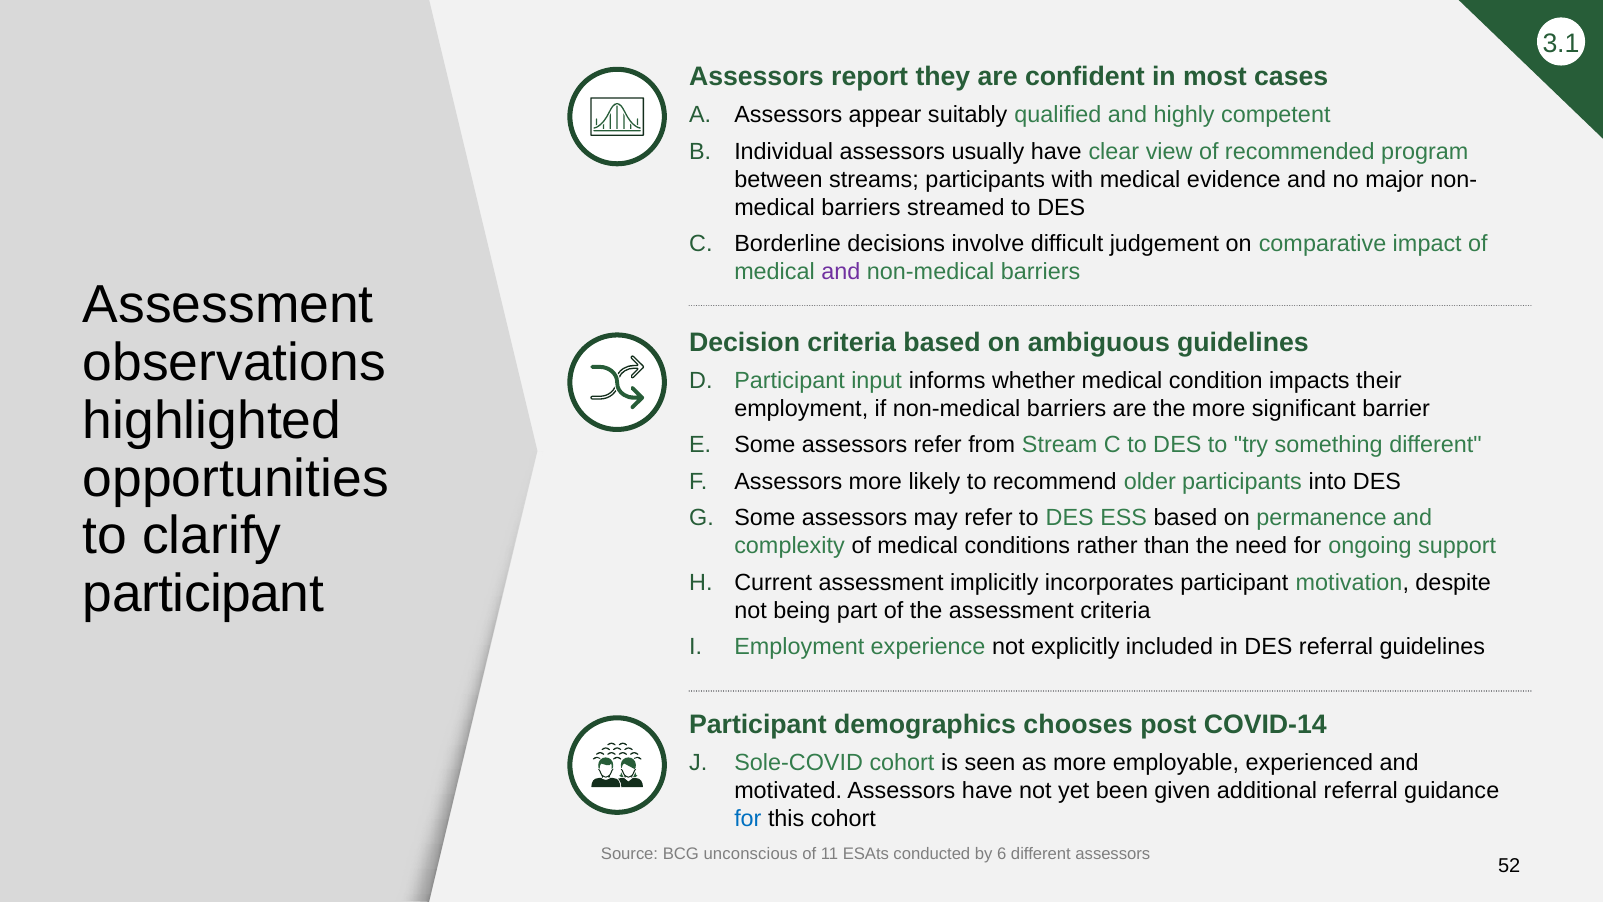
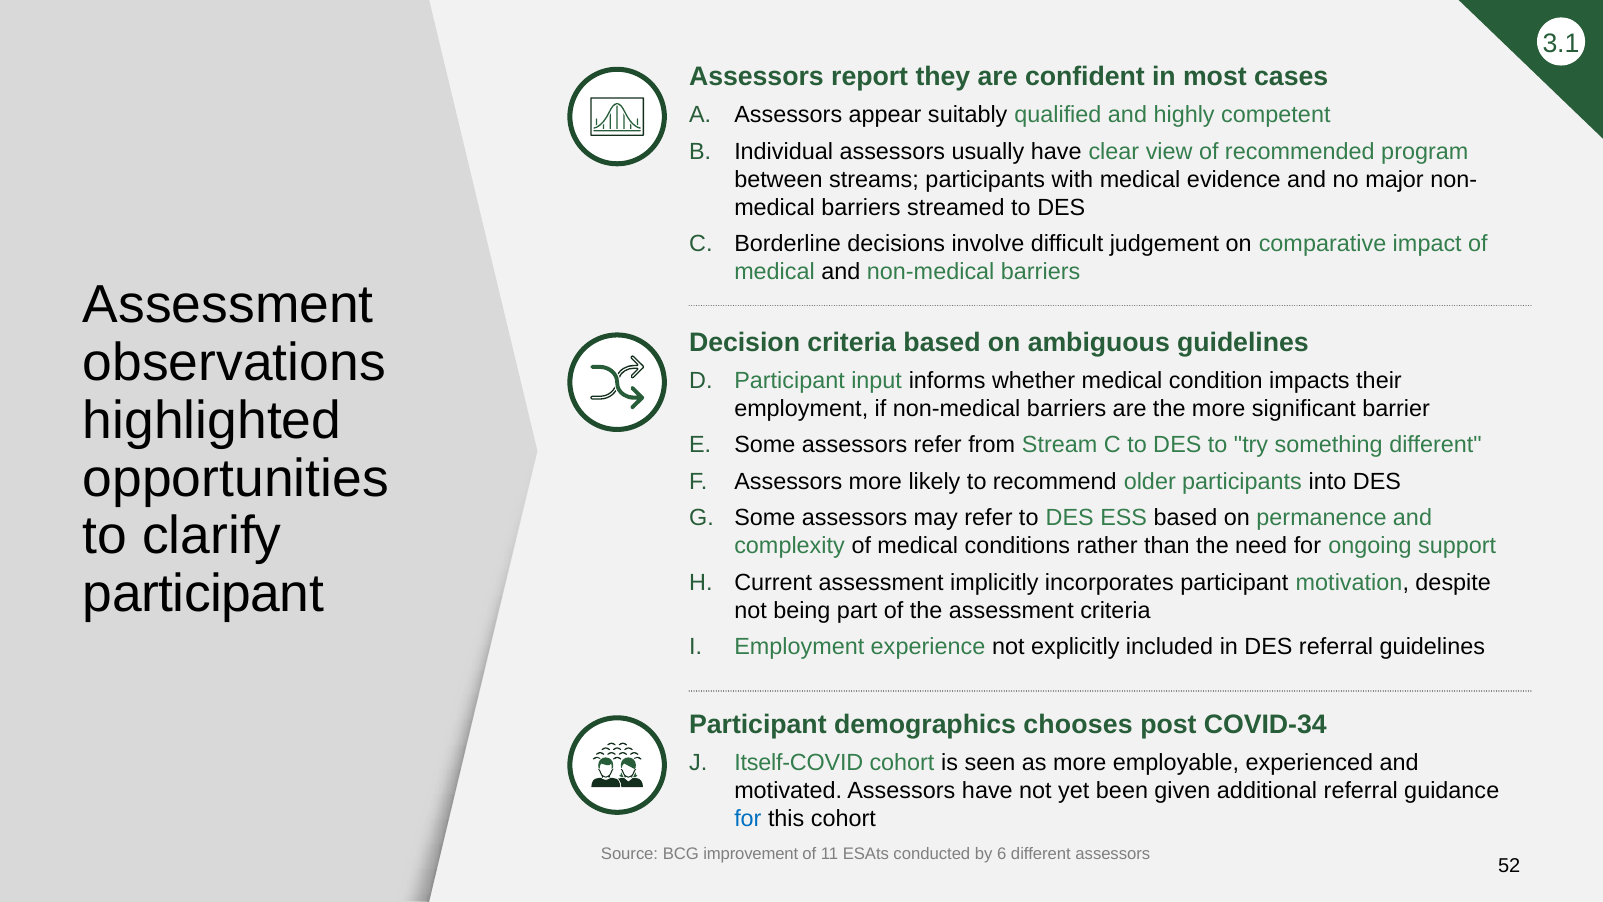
and at (841, 272) colour: purple -> black
COVID-14: COVID-14 -> COVID-34
Sole-COVID: Sole-COVID -> Itself-COVID
unconscious: unconscious -> improvement
